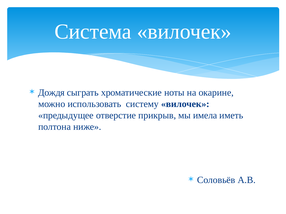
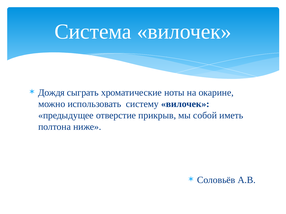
имела: имела -> собой
